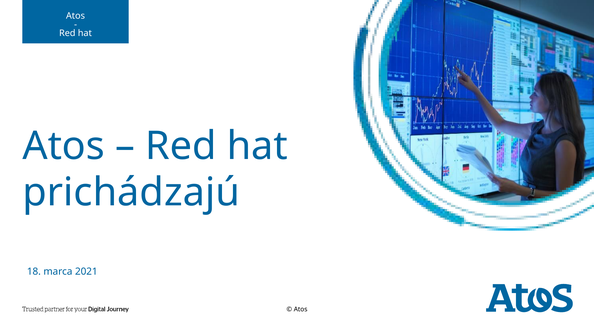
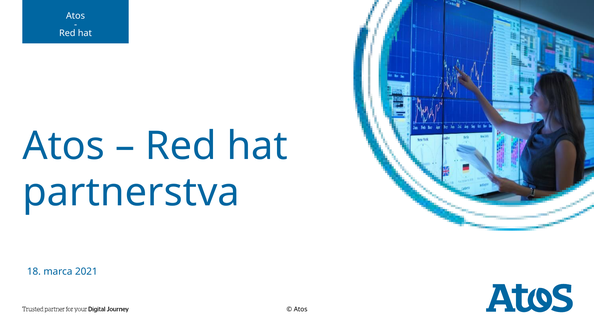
prichádzajú: prichádzajú -> partnerstva
